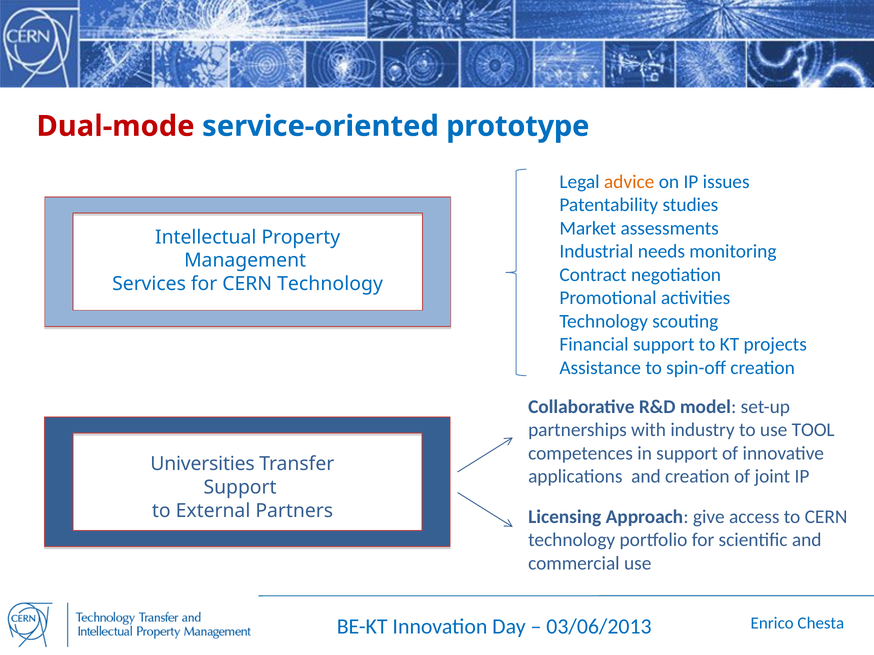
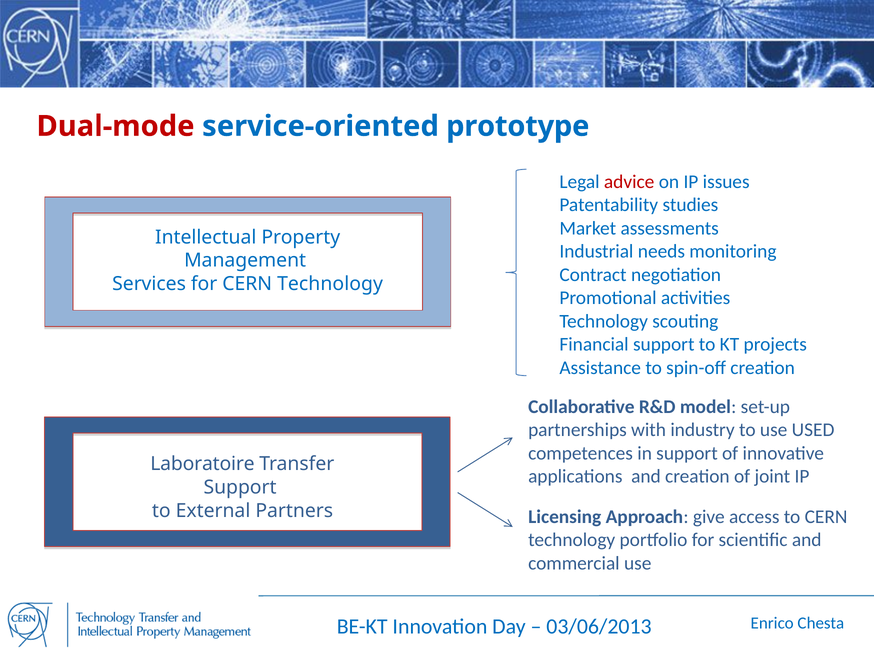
advice colour: orange -> red
TOOL: TOOL -> USED
Universities: Universities -> Laboratoire
